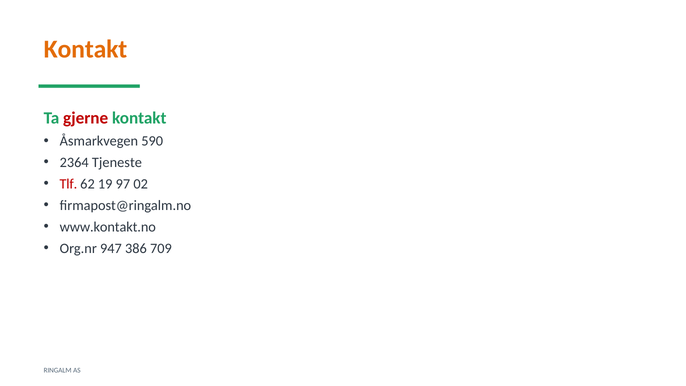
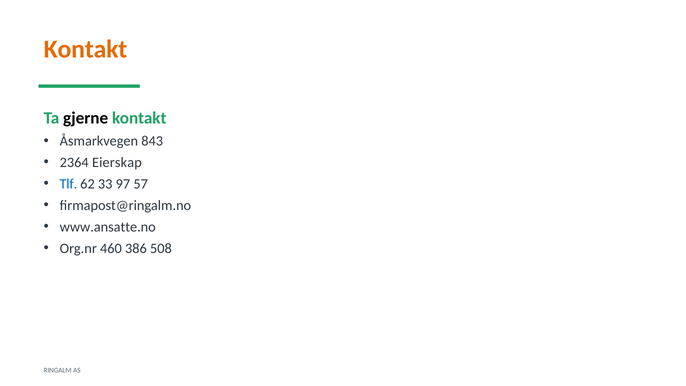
gjerne colour: red -> black
590: 590 -> 843
Tjeneste: Tjeneste -> Eierskap
Tlf colour: red -> blue
19: 19 -> 33
02: 02 -> 57
www.kontakt.no: www.kontakt.no -> www.ansatte.no
947: 947 -> 460
709: 709 -> 508
